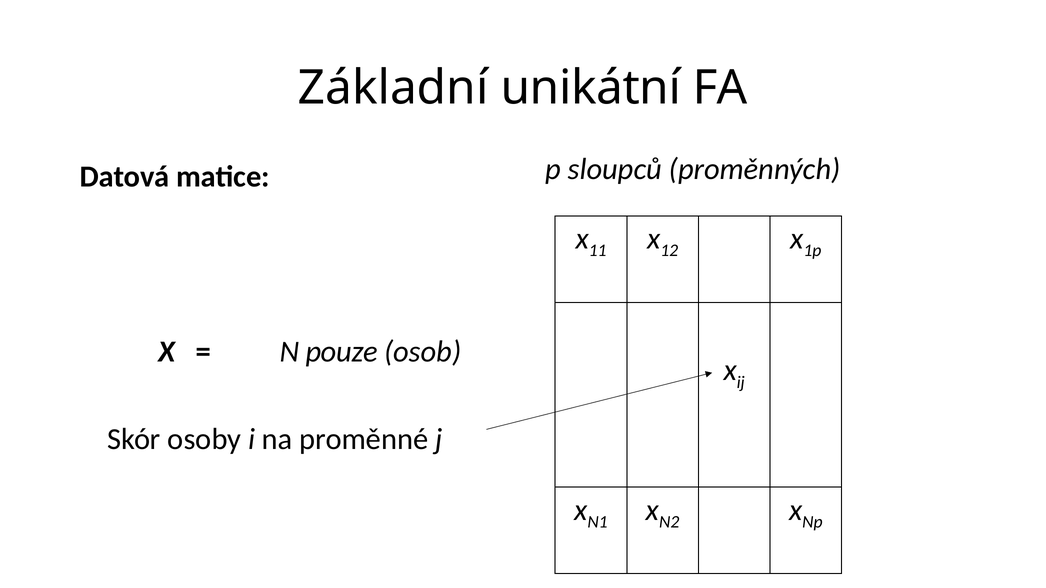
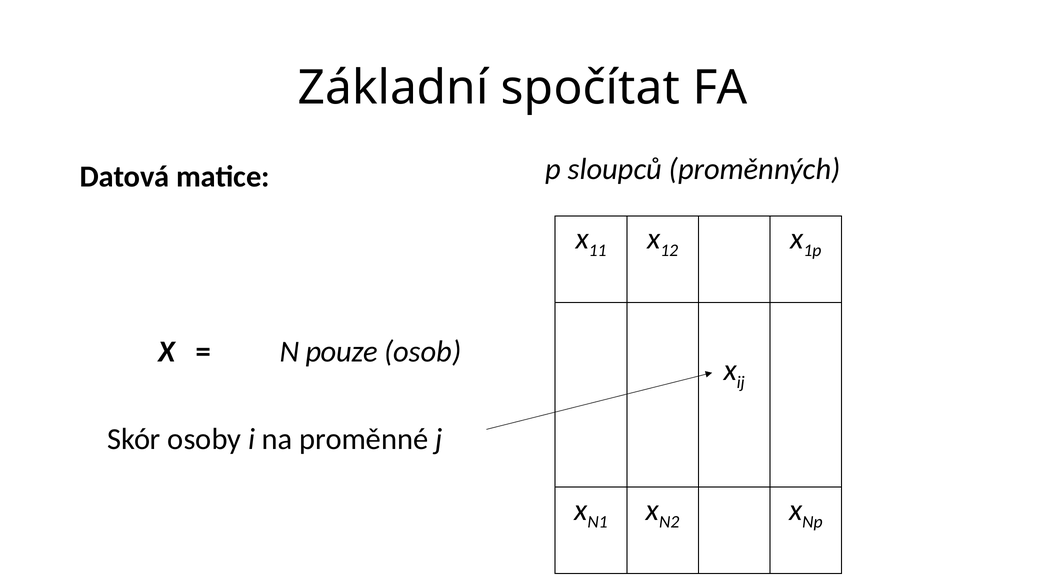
unikátní: unikátní -> spočítat
